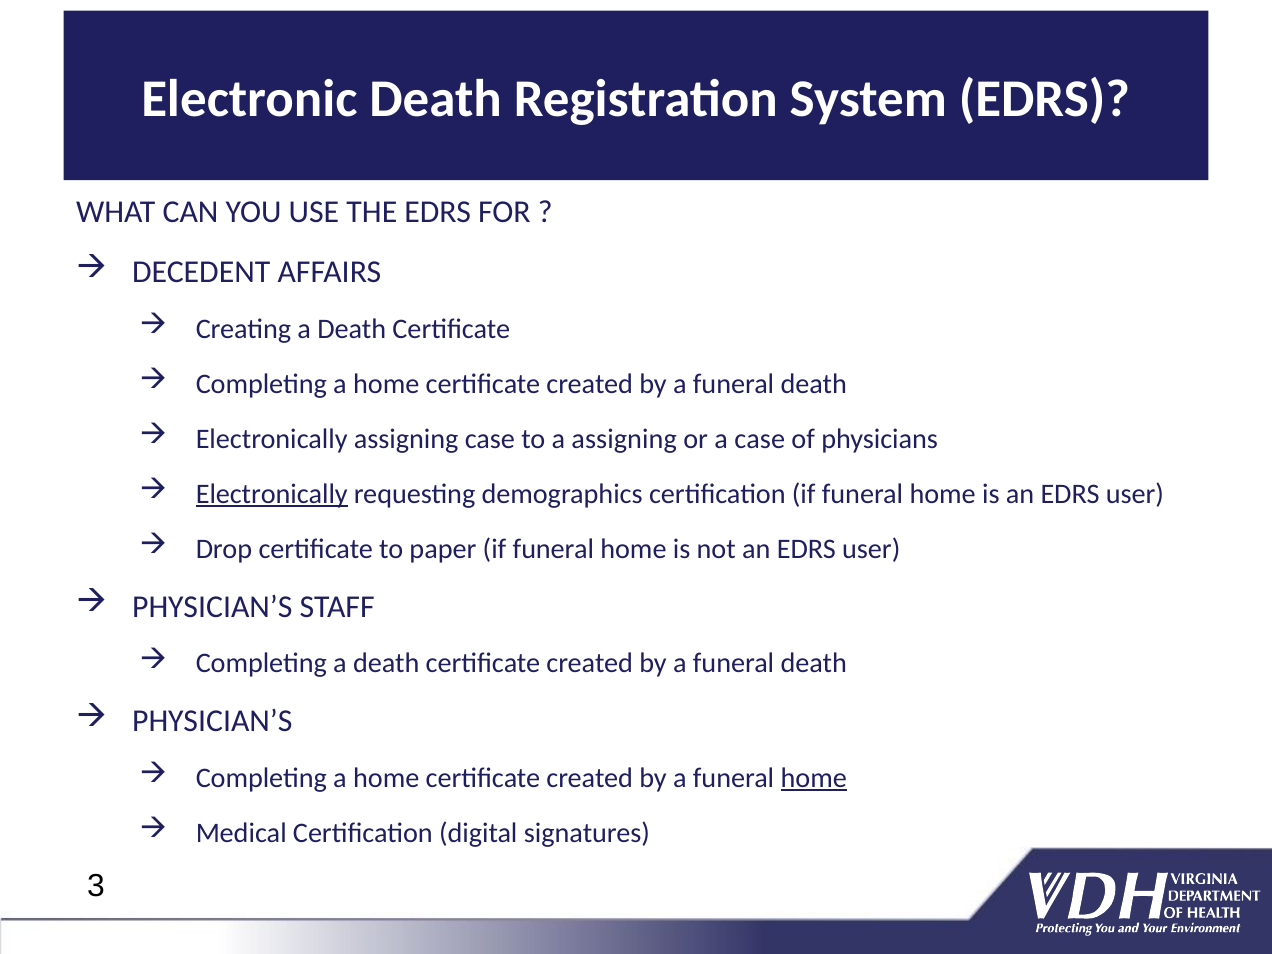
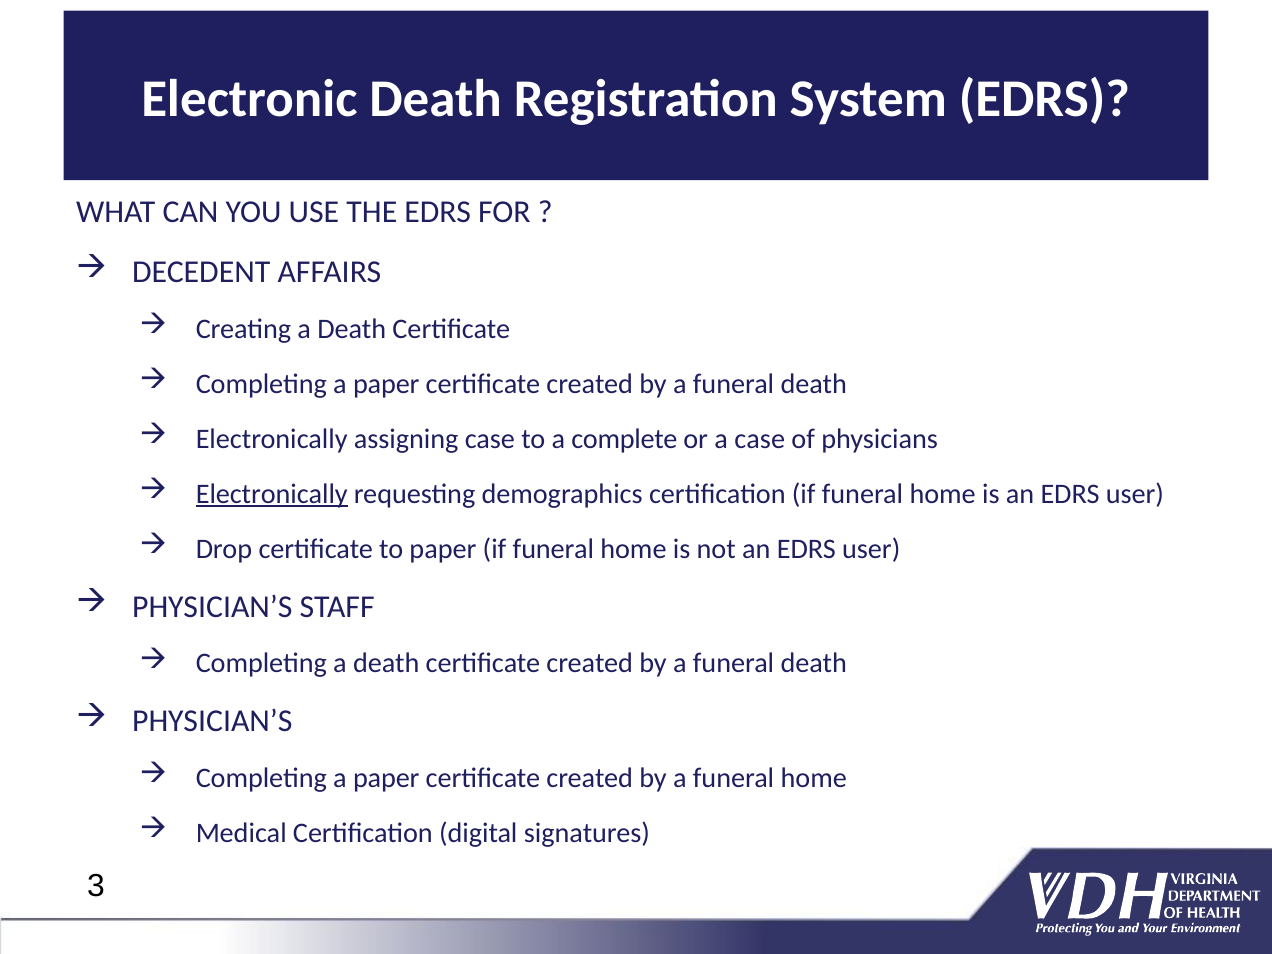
home at (386, 384): home -> paper
a assigning: assigning -> complete
home at (386, 778): home -> paper
home at (814, 778) underline: present -> none
